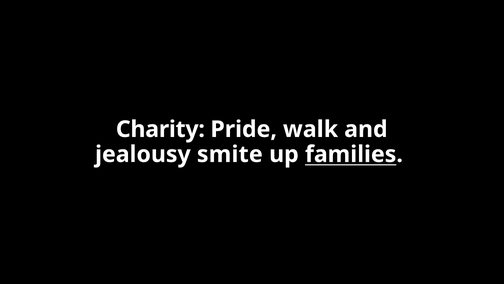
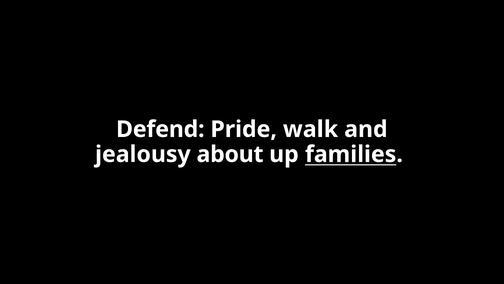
Charity: Charity -> Defend
smite: smite -> about
